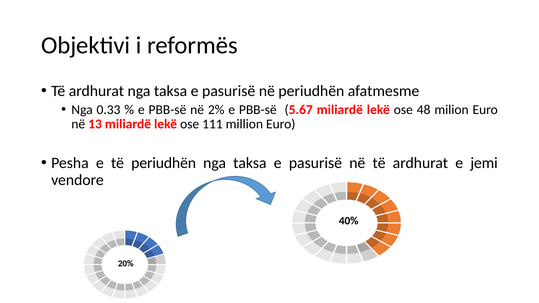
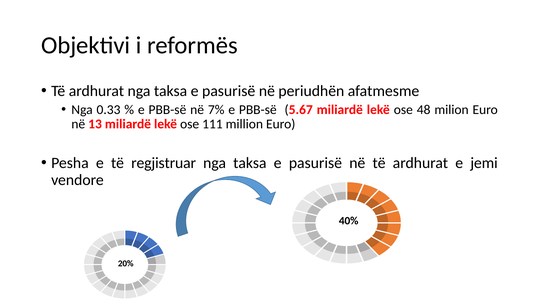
2%: 2% -> 7%
të periudhën: periudhën -> regjistruar
